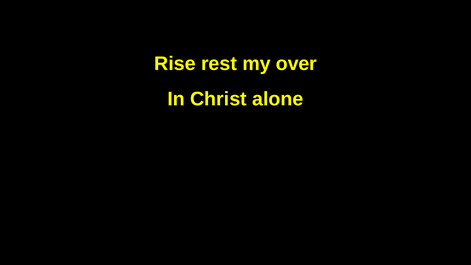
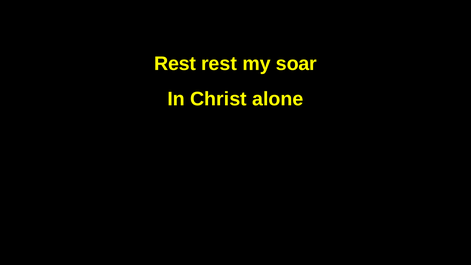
Rise at (175, 64): Rise -> Rest
over: over -> soar
